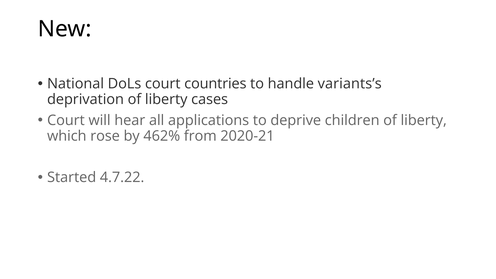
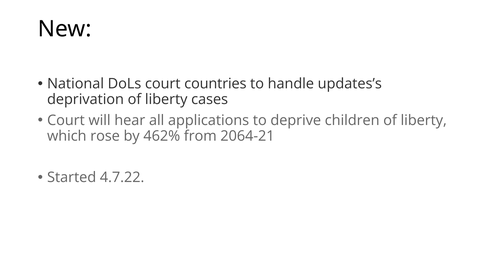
variants’s: variants’s -> updates’s
2020-21: 2020-21 -> 2064-21
